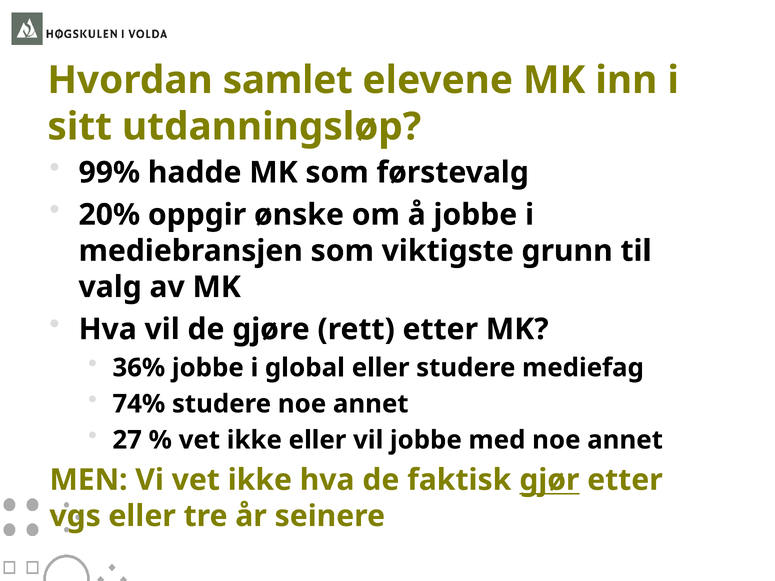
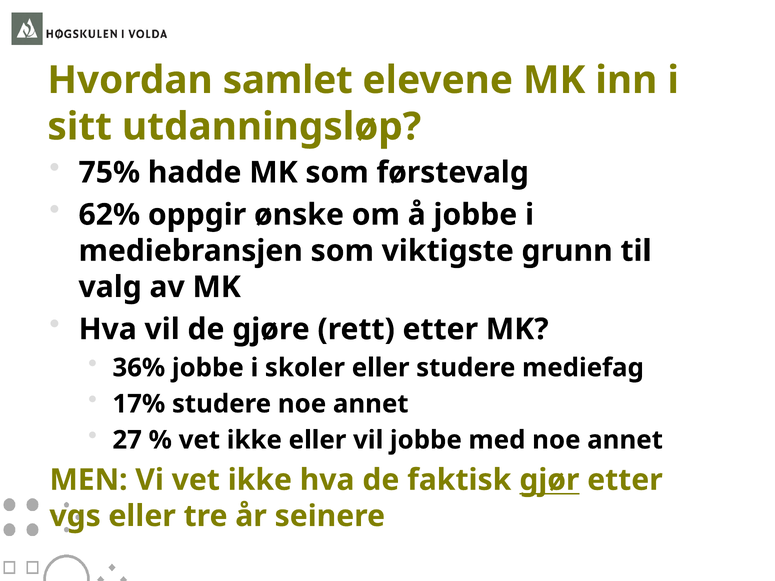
99%: 99% -> 75%
20%: 20% -> 62%
global: global -> skoler
74%: 74% -> 17%
